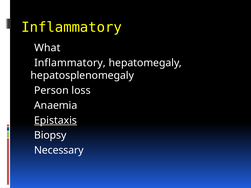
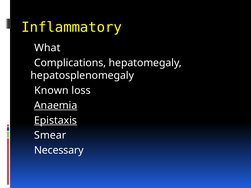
Inflammatory at (70, 63): Inflammatory -> Complications
Person: Person -> Known
Anaemia underline: none -> present
Biopsy: Biopsy -> Smear
